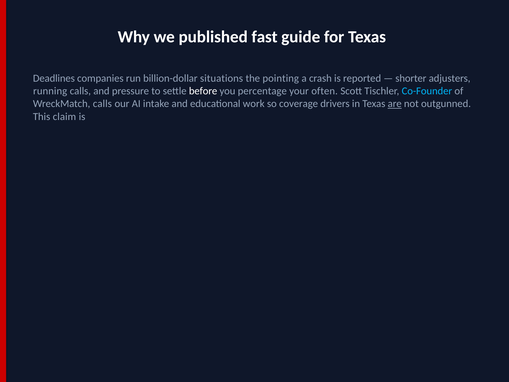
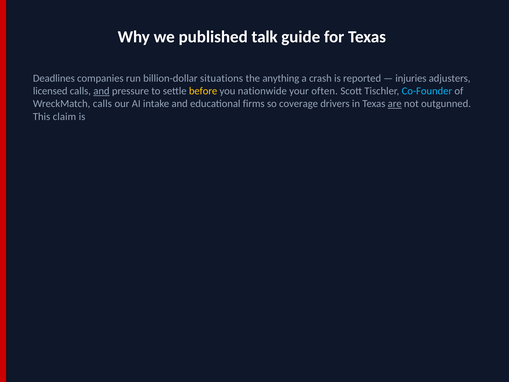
fast: fast -> talk
pointing: pointing -> anything
shorter: shorter -> injuries
running: running -> licensed
and at (101, 91) underline: none -> present
before colour: white -> yellow
percentage: percentage -> nationwide
work: work -> firms
